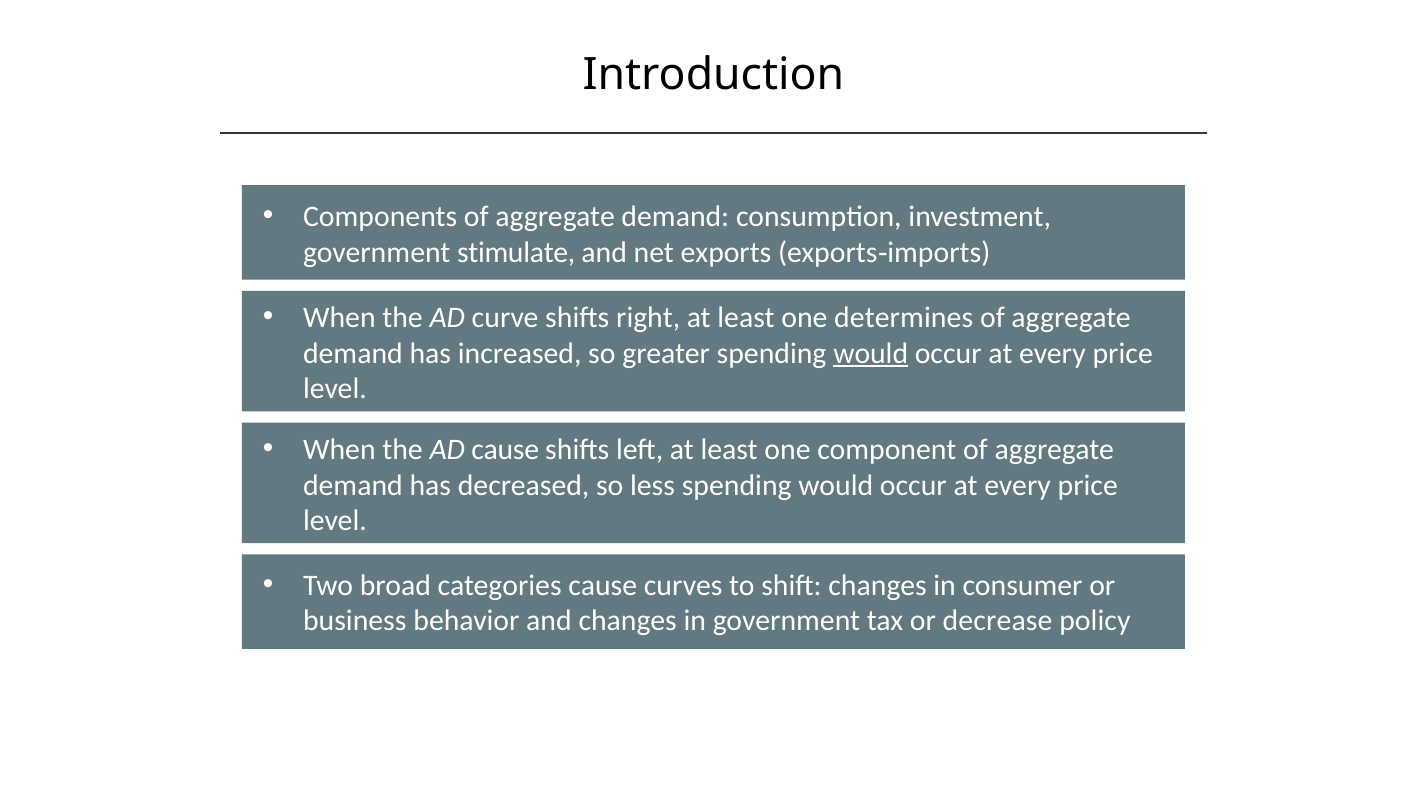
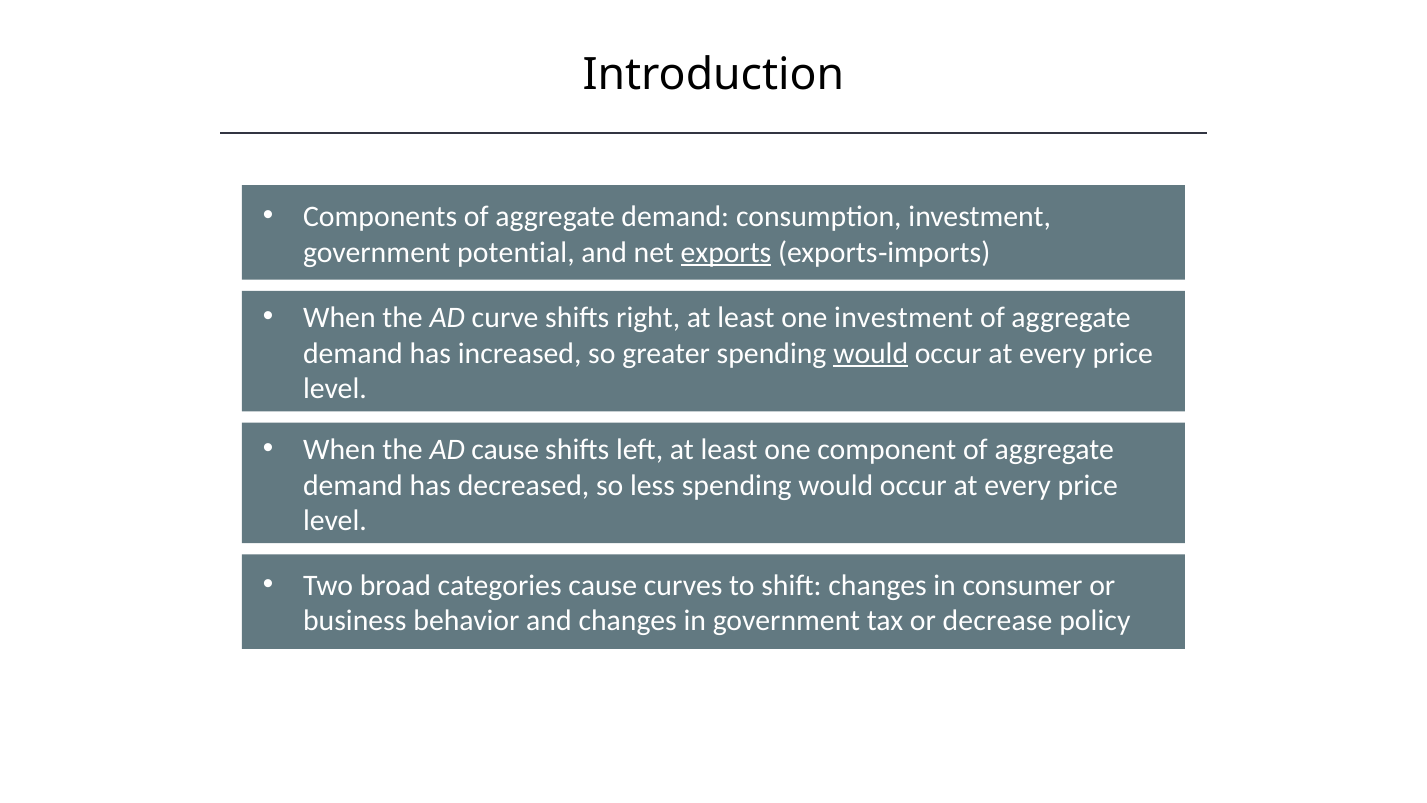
stimulate: stimulate -> potential
exports at (726, 252) underline: none -> present
one determines: determines -> investment
